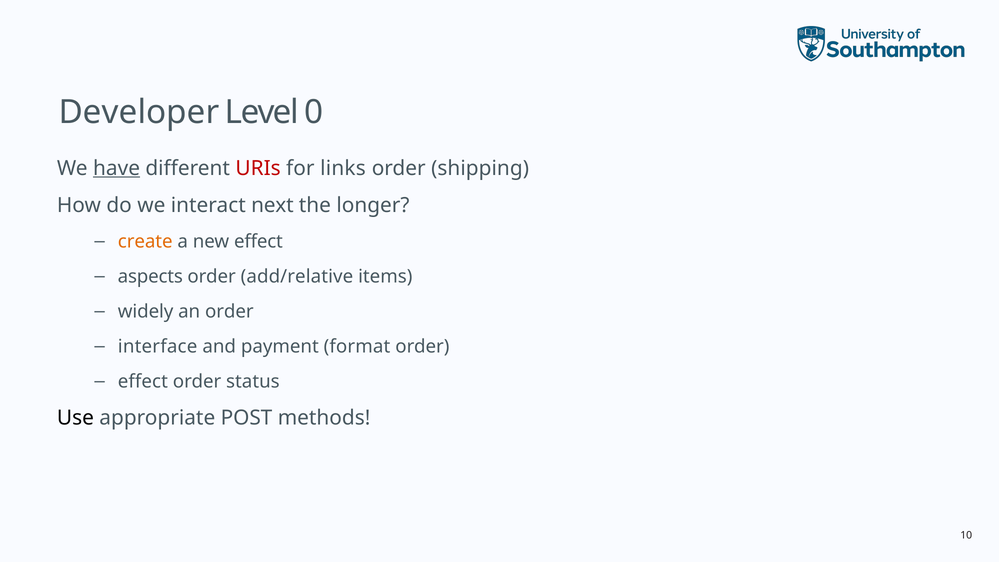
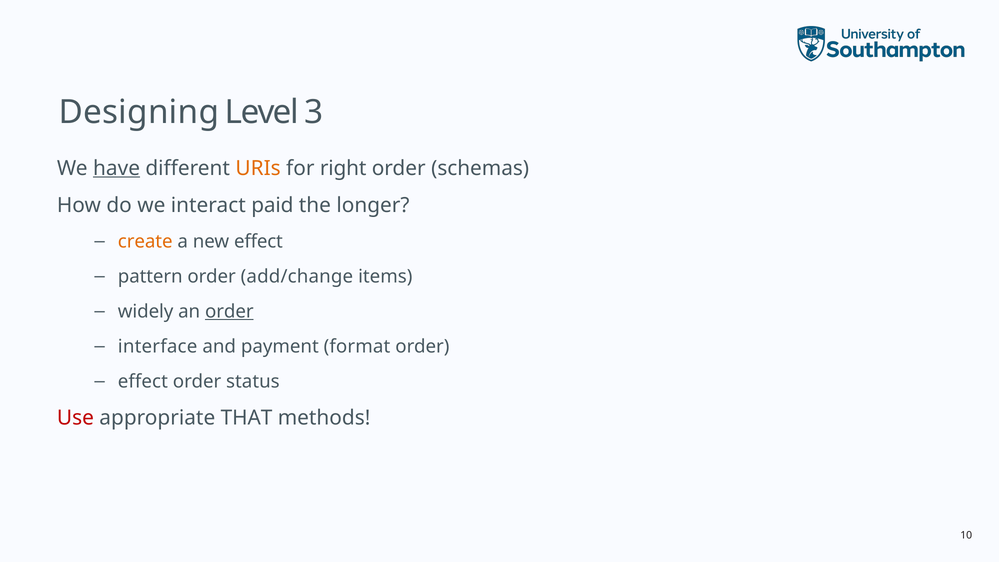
Developer: Developer -> Designing
0: 0 -> 3
URIs colour: red -> orange
links: links -> right
shipping: shipping -> schemas
next: next -> paid
aspects: aspects -> pattern
add/relative: add/relative -> add/change
order at (229, 312) underline: none -> present
Use colour: black -> red
POST: POST -> THAT
